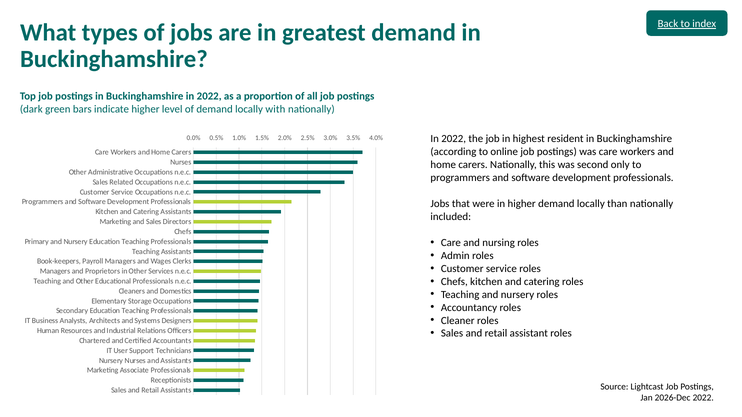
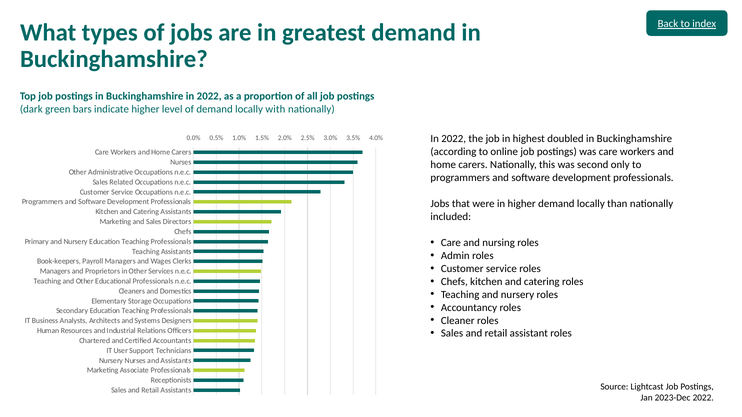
resident: resident -> doubled
2026-Dec: 2026-Dec -> 2023-Dec
